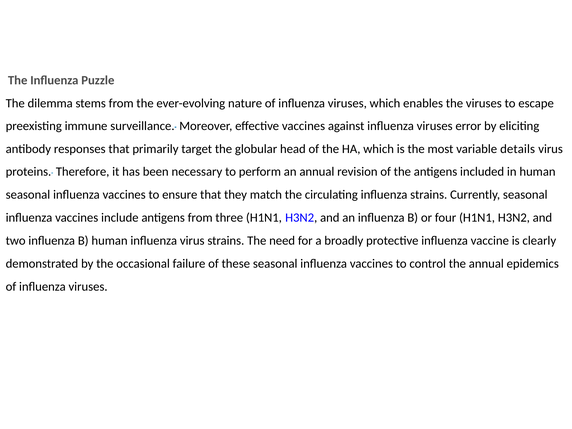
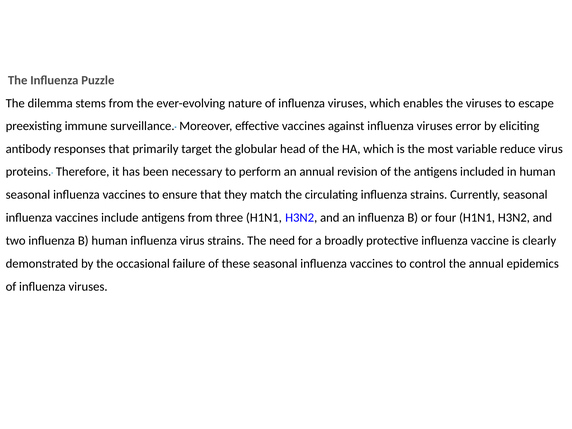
details: details -> reduce
